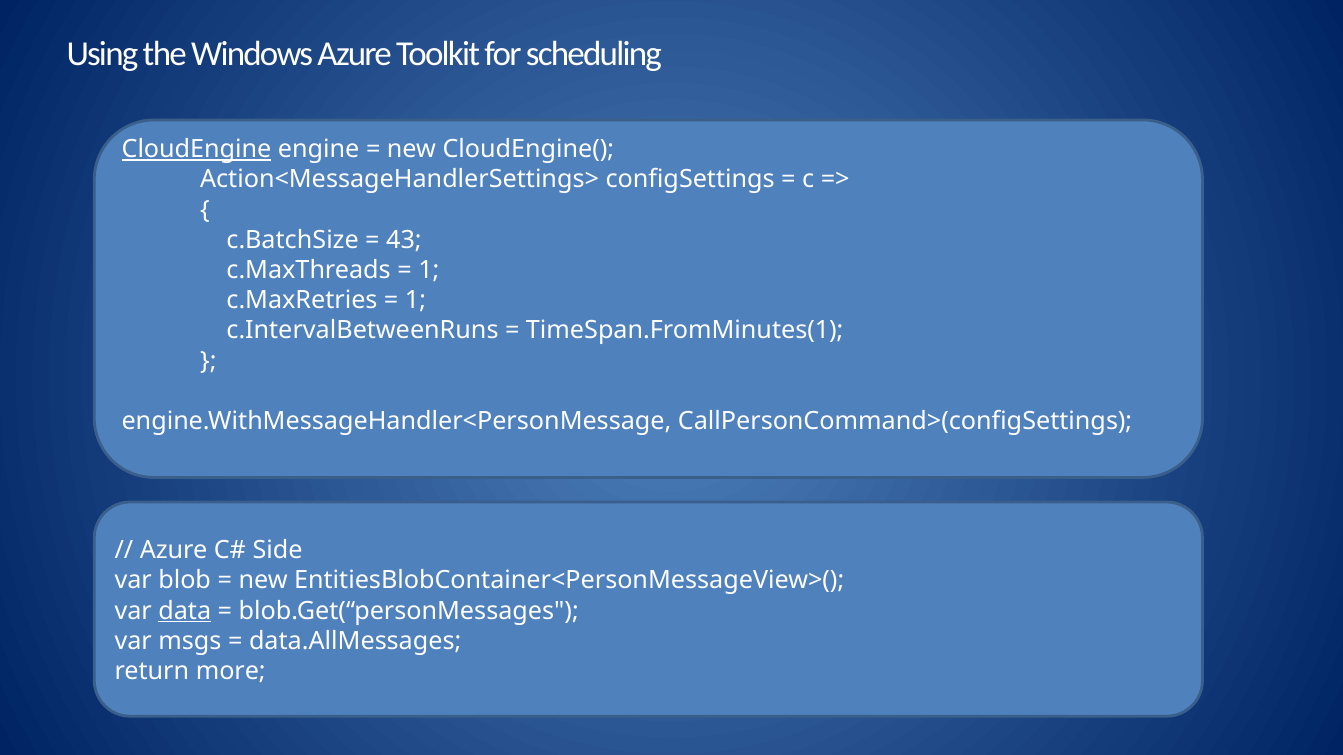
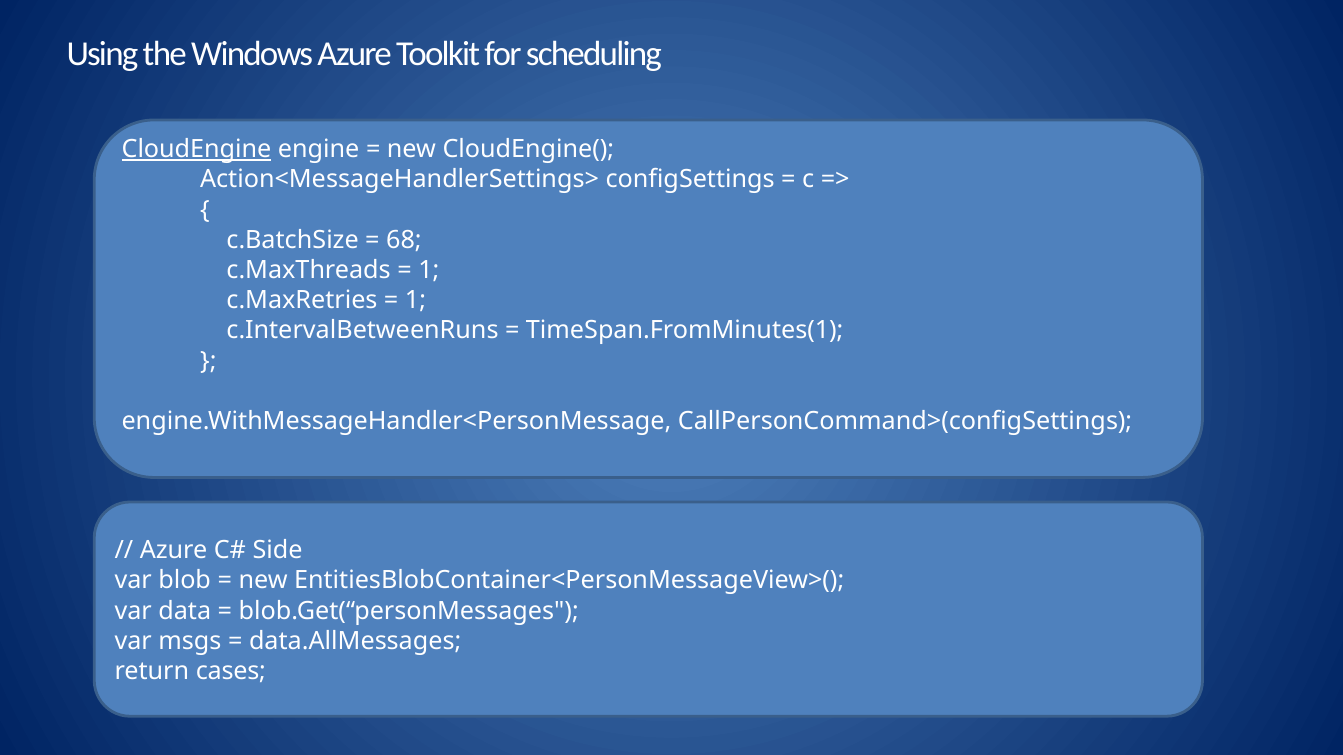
43: 43 -> 68
data underline: present -> none
more: more -> cases
